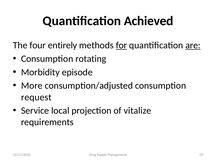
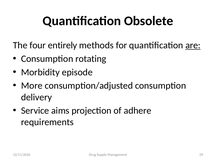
Achieved: Achieved -> Obsolete
for underline: present -> none
request: request -> delivery
local: local -> aims
vitalize: vitalize -> adhere
